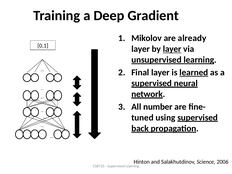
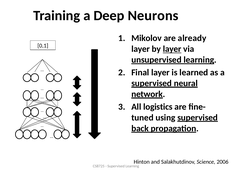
Gradient: Gradient -> Neurons
learned underline: present -> none
number: number -> logistics
